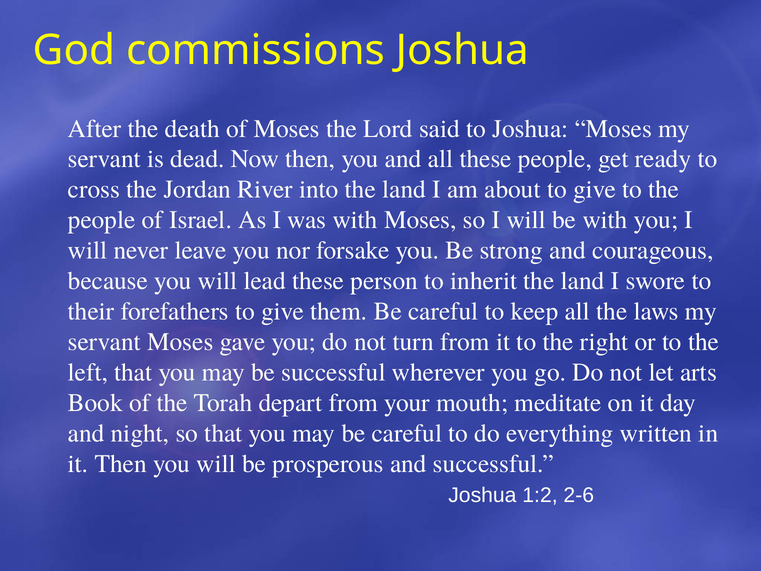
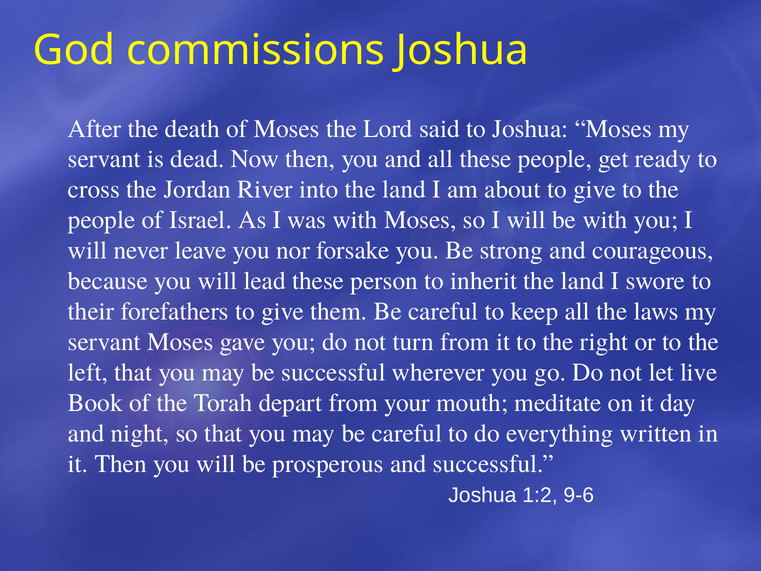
arts: arts -> live
2-6: 2-6 -> 9-6
